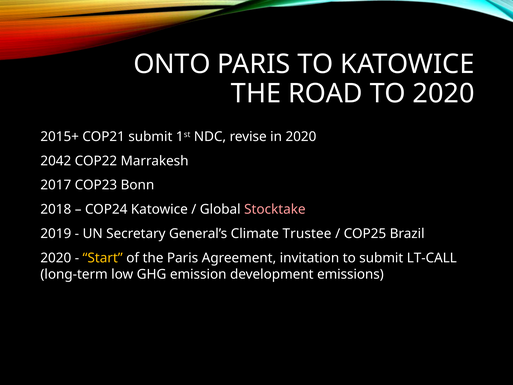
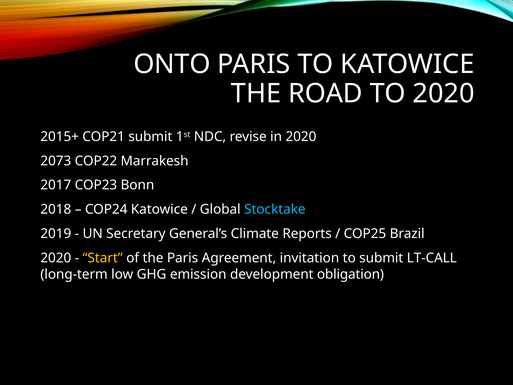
2042: 2042 -> 2073
Stocktake colour: pink -> light blue
Trustee: Trustee -> Reports
emissions: emissions -> obligation
